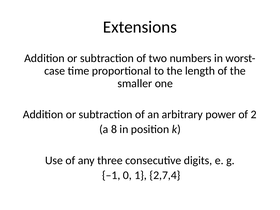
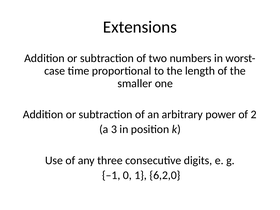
8: 8 -> 3
2,7,4: 2,7,4 -> 6,2,0
